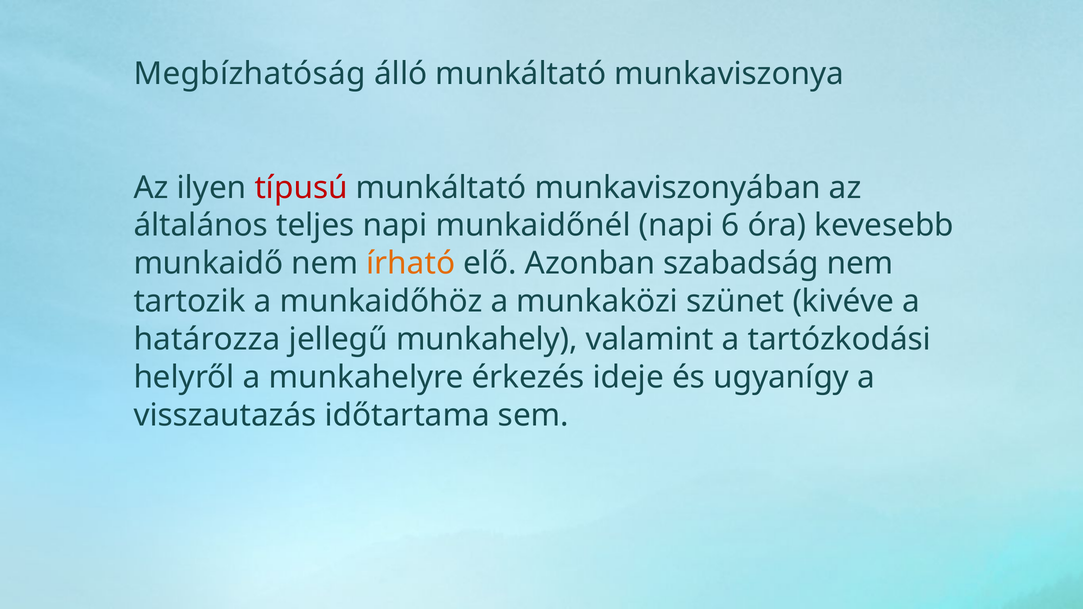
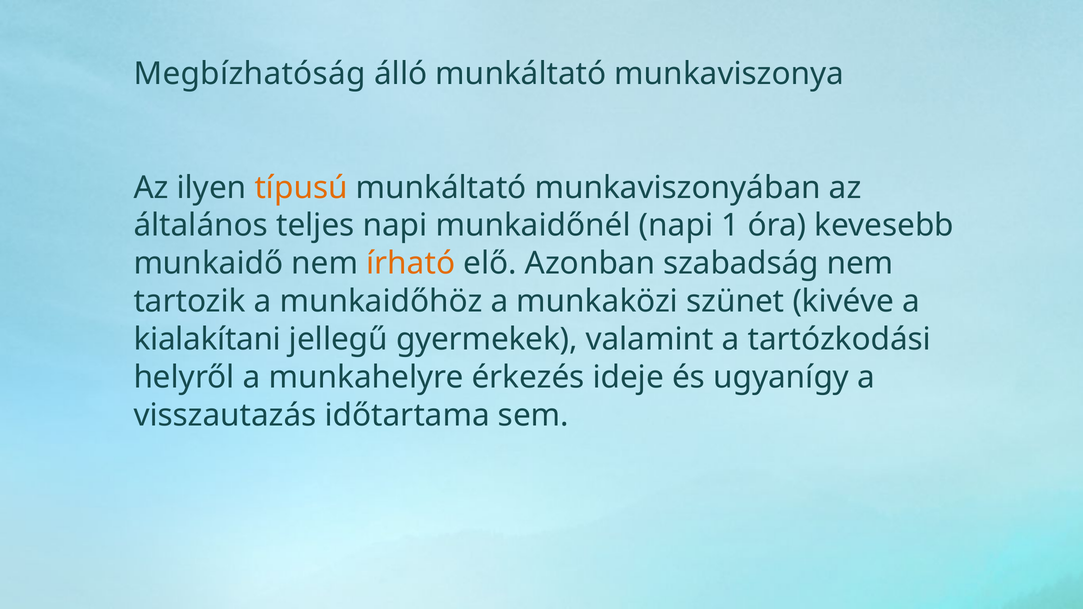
típusú colour: red -> orange
6: 6 -> 1
határozza: határozza -> kialakítani
munkahely: munkahely -> gyermekek
